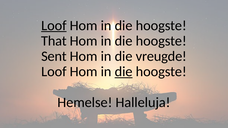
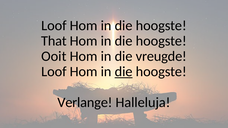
Loof at (54, 26) underline: present -> none
Sent: Sent -> Ooit
Hemelse: Hemelse -> Verlange
